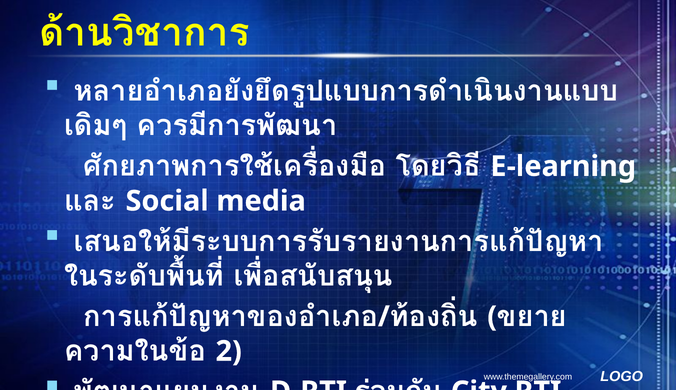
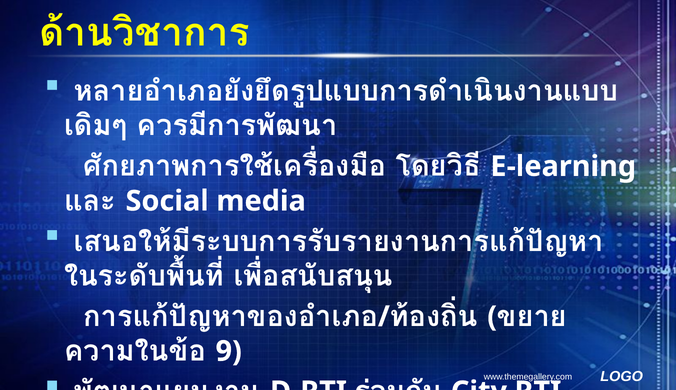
2: 2 -> 9
